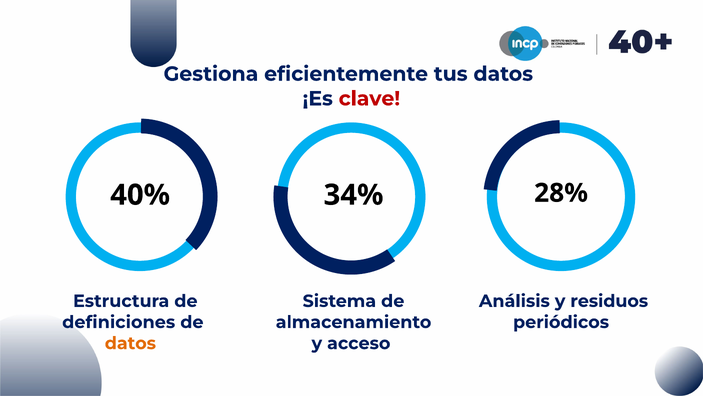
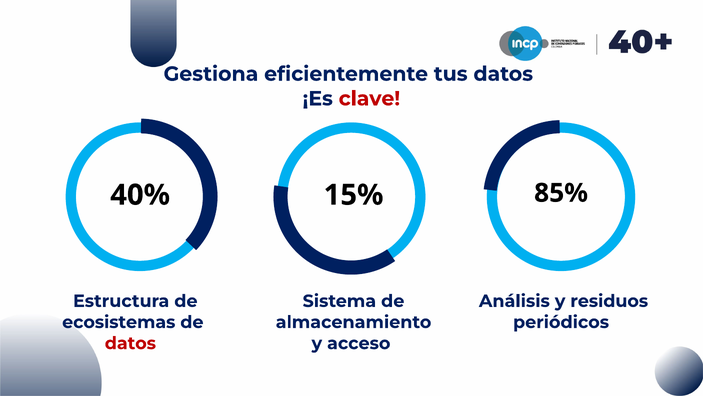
28%: 28% -> 85%
34%: 34% -> 15%
definiciones: definiciones -> ecosistemas
datos at (130, 343) colour: orange -> red
